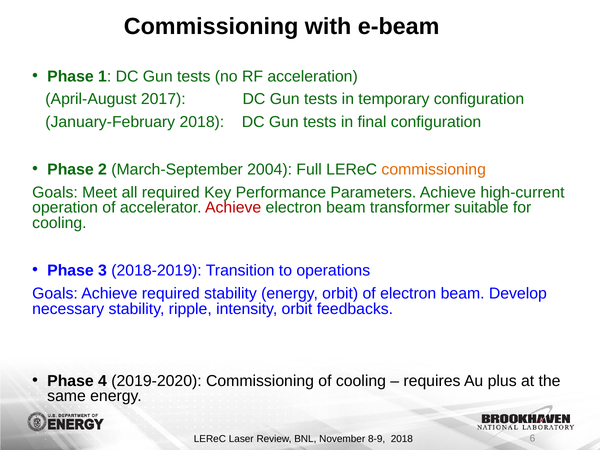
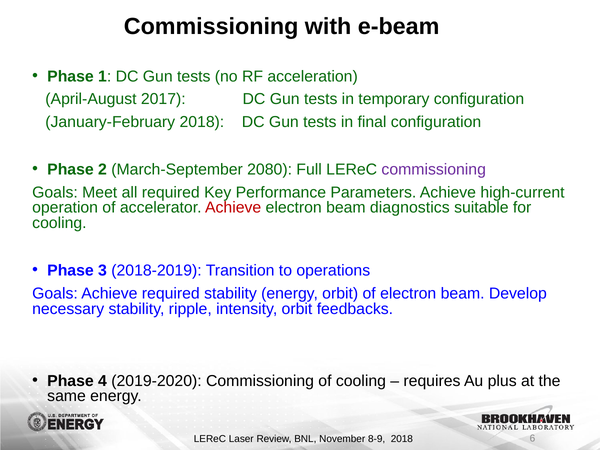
2004: 2004 -> 2080
commissioning at (434, 170) colour: orange -> purple
transformer: transformer -> diagnostics
